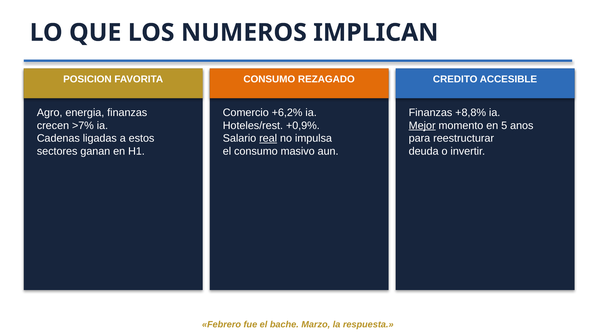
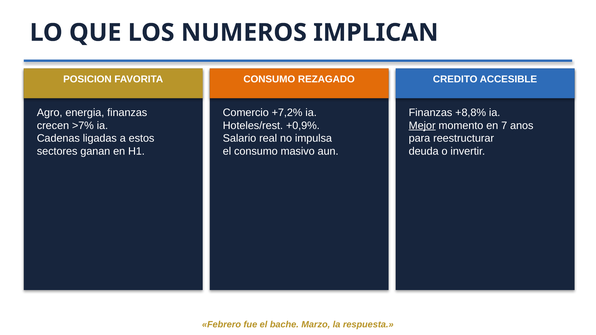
+6,2%: +6,2% -> +7,2%
5: 5 -> 7
real underline: present -> none
